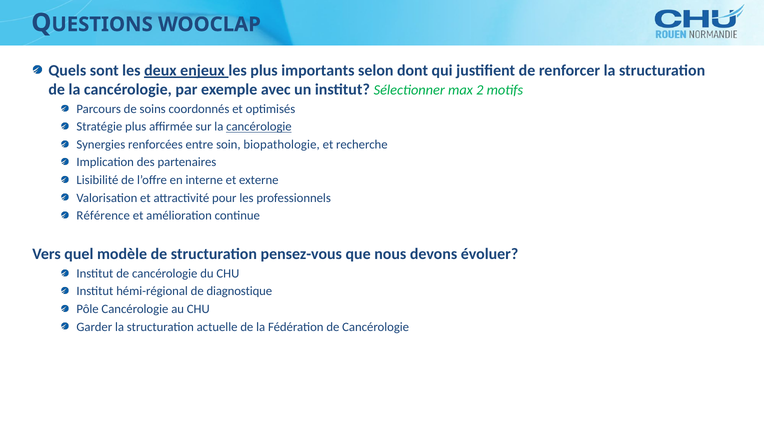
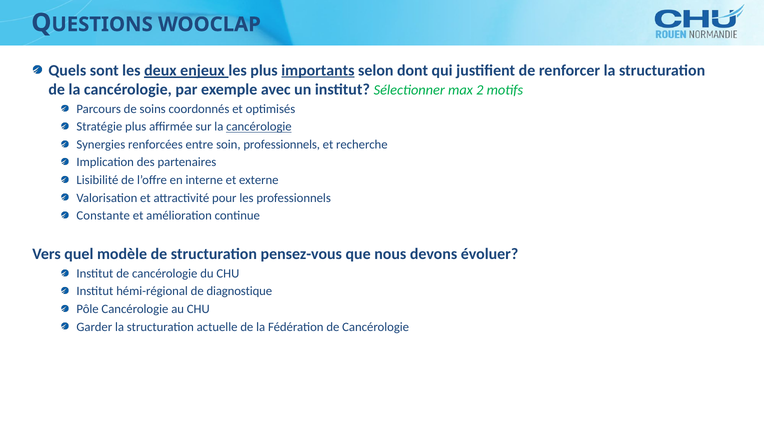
importants underline: none -> present
soin biopathologie: biopathologie -> professionnels
Référence: Référence -> Constante
